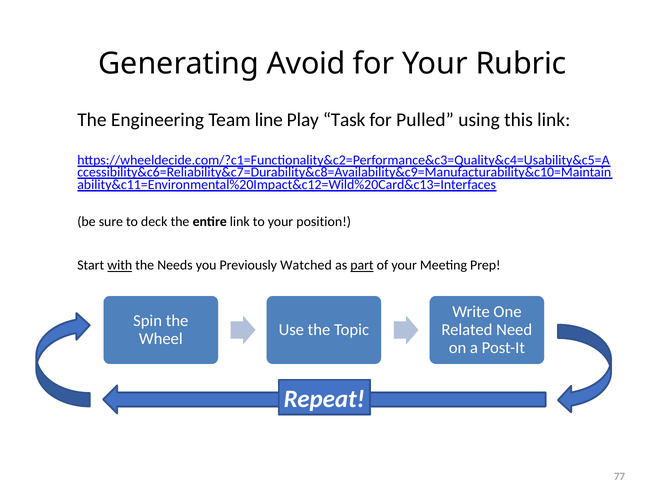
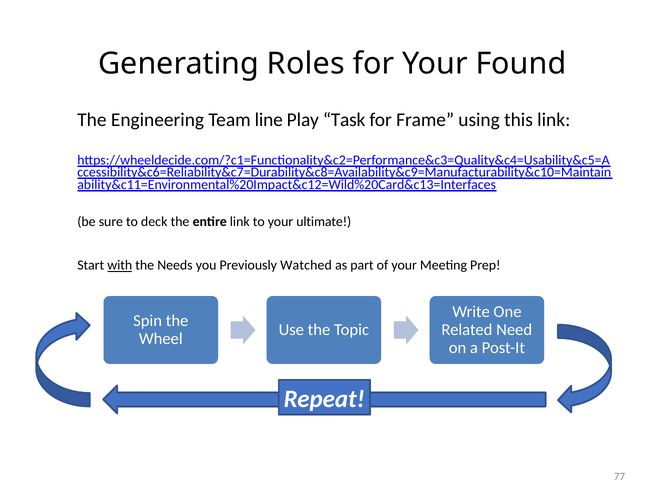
Avoid: Avoid -> Roles
Rubric: Rubric -> Found
Pulled: Pulled -> Frame
position: position -> ultimate
part underline: present -> none
